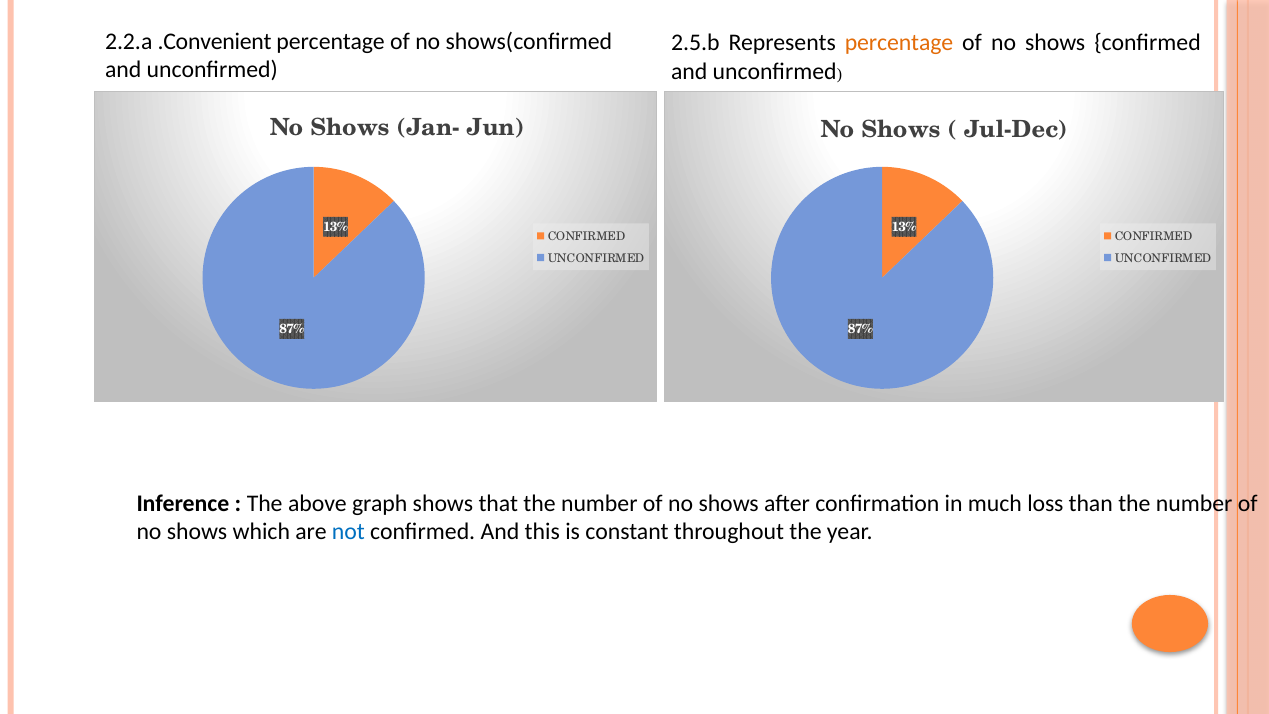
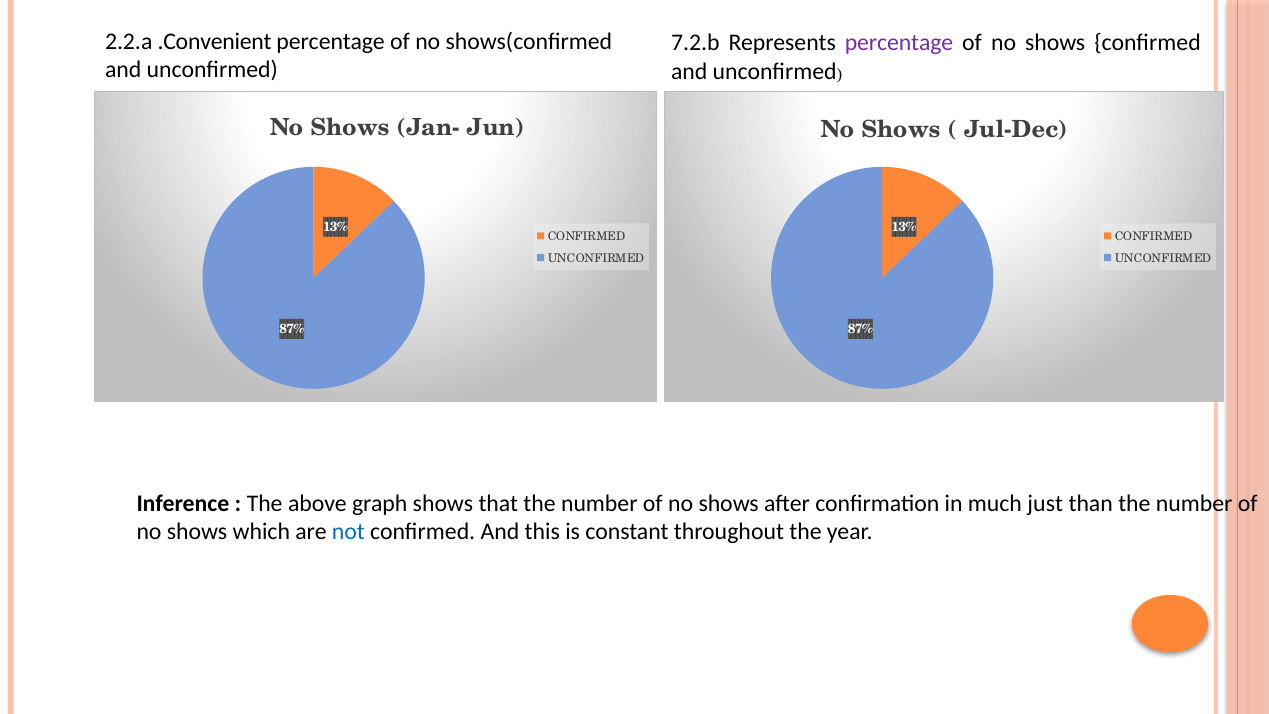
2.5.b: 2.5.b -> 7.2.b
percentage at (899, 43) colour: orange -> purple
loss: loss -> just
